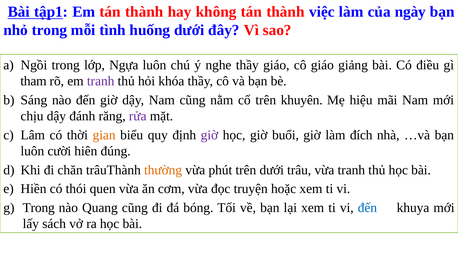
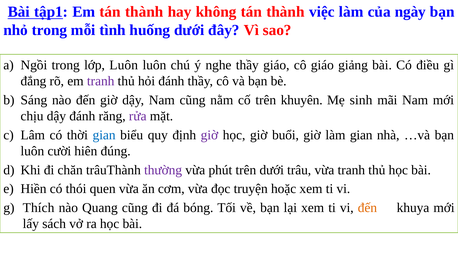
lớp Ngựa: Ngựa -> Luôn
tham: tham -> đắng
hỏi khóa: khóa -> đánh
hiệu: hiệu -> sinh
gian at (104, 135) colour: orange -> blue
làm đích: đích -> gian
thường colour: orange -> purple
Trong at (39, 208): Trong -> Thích
đến at (367, 208) colour: blue -> orange
